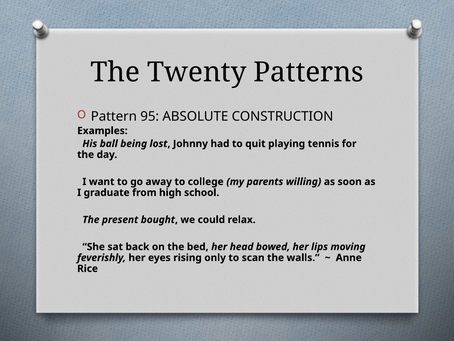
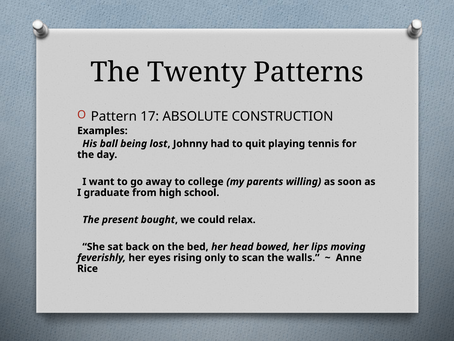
95: 95 -> 17
